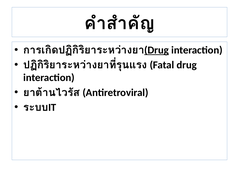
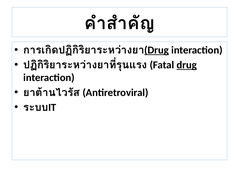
drug at (187, 65) underline: none -> present
